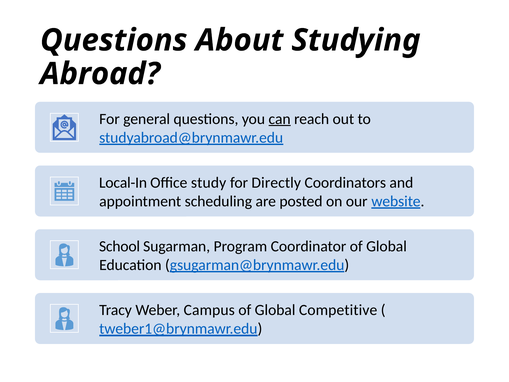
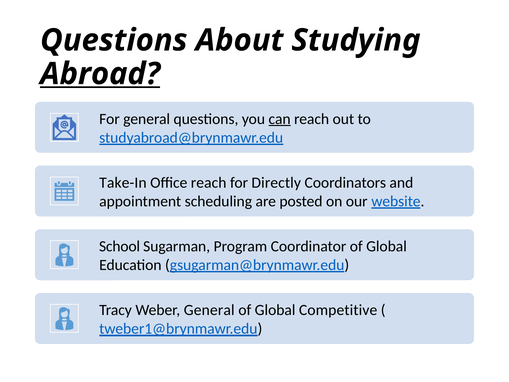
Abroad underline: none -> present
Local-In: Local-In -> Take-In
Office study: study -> reach
Weber Campus: Campus -> General
